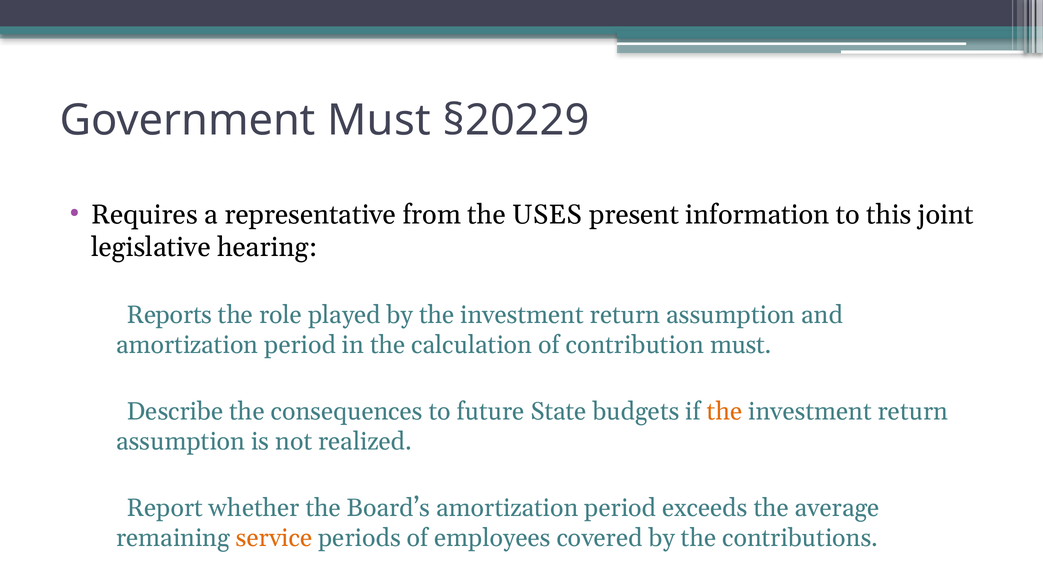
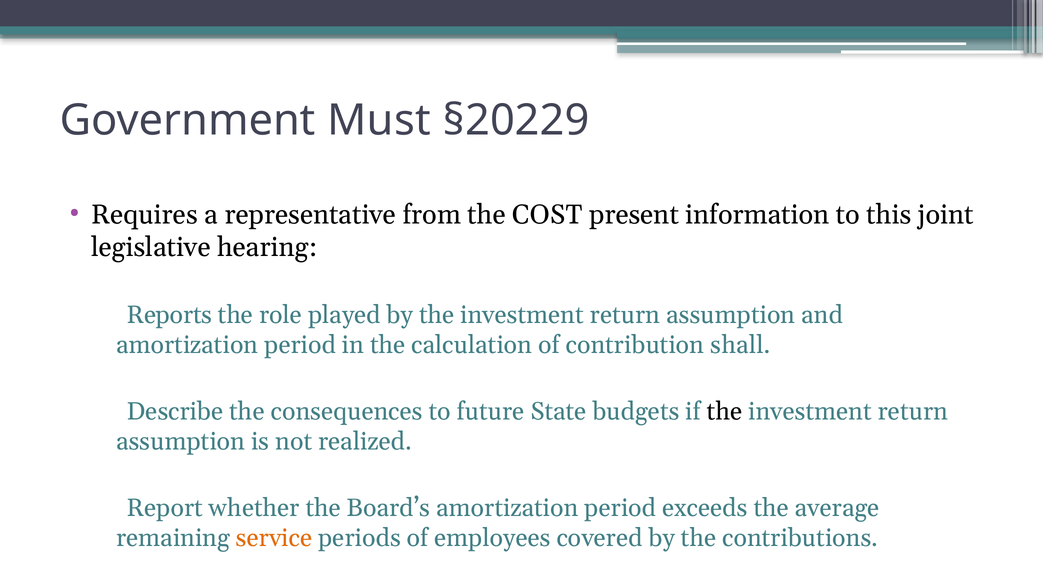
USES: USES -> COST
contribution must: must -> shall
the at (725, 411) colour: orange -> black
